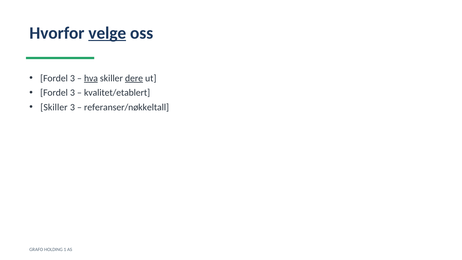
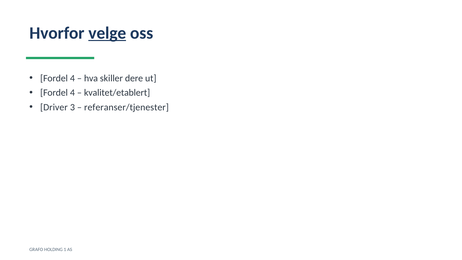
3 at (72, 78): 3 -> 4
hva underline: present -> none
dere underline: present -> none
3 at (72, 93): 3 -> 4
Skiller at (54, 107): Skiller -> Driver
referanser/nøkkeltall: referanser/nøkkeltall -> referanser/tjenester
